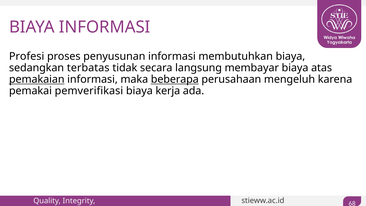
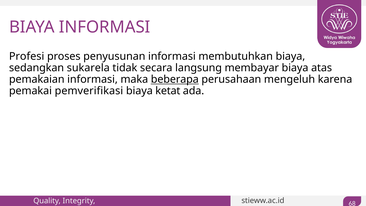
terbatas: terbatas -> sukarela
pemakaian underline: present -> none
kerja: kerja -> ketat
